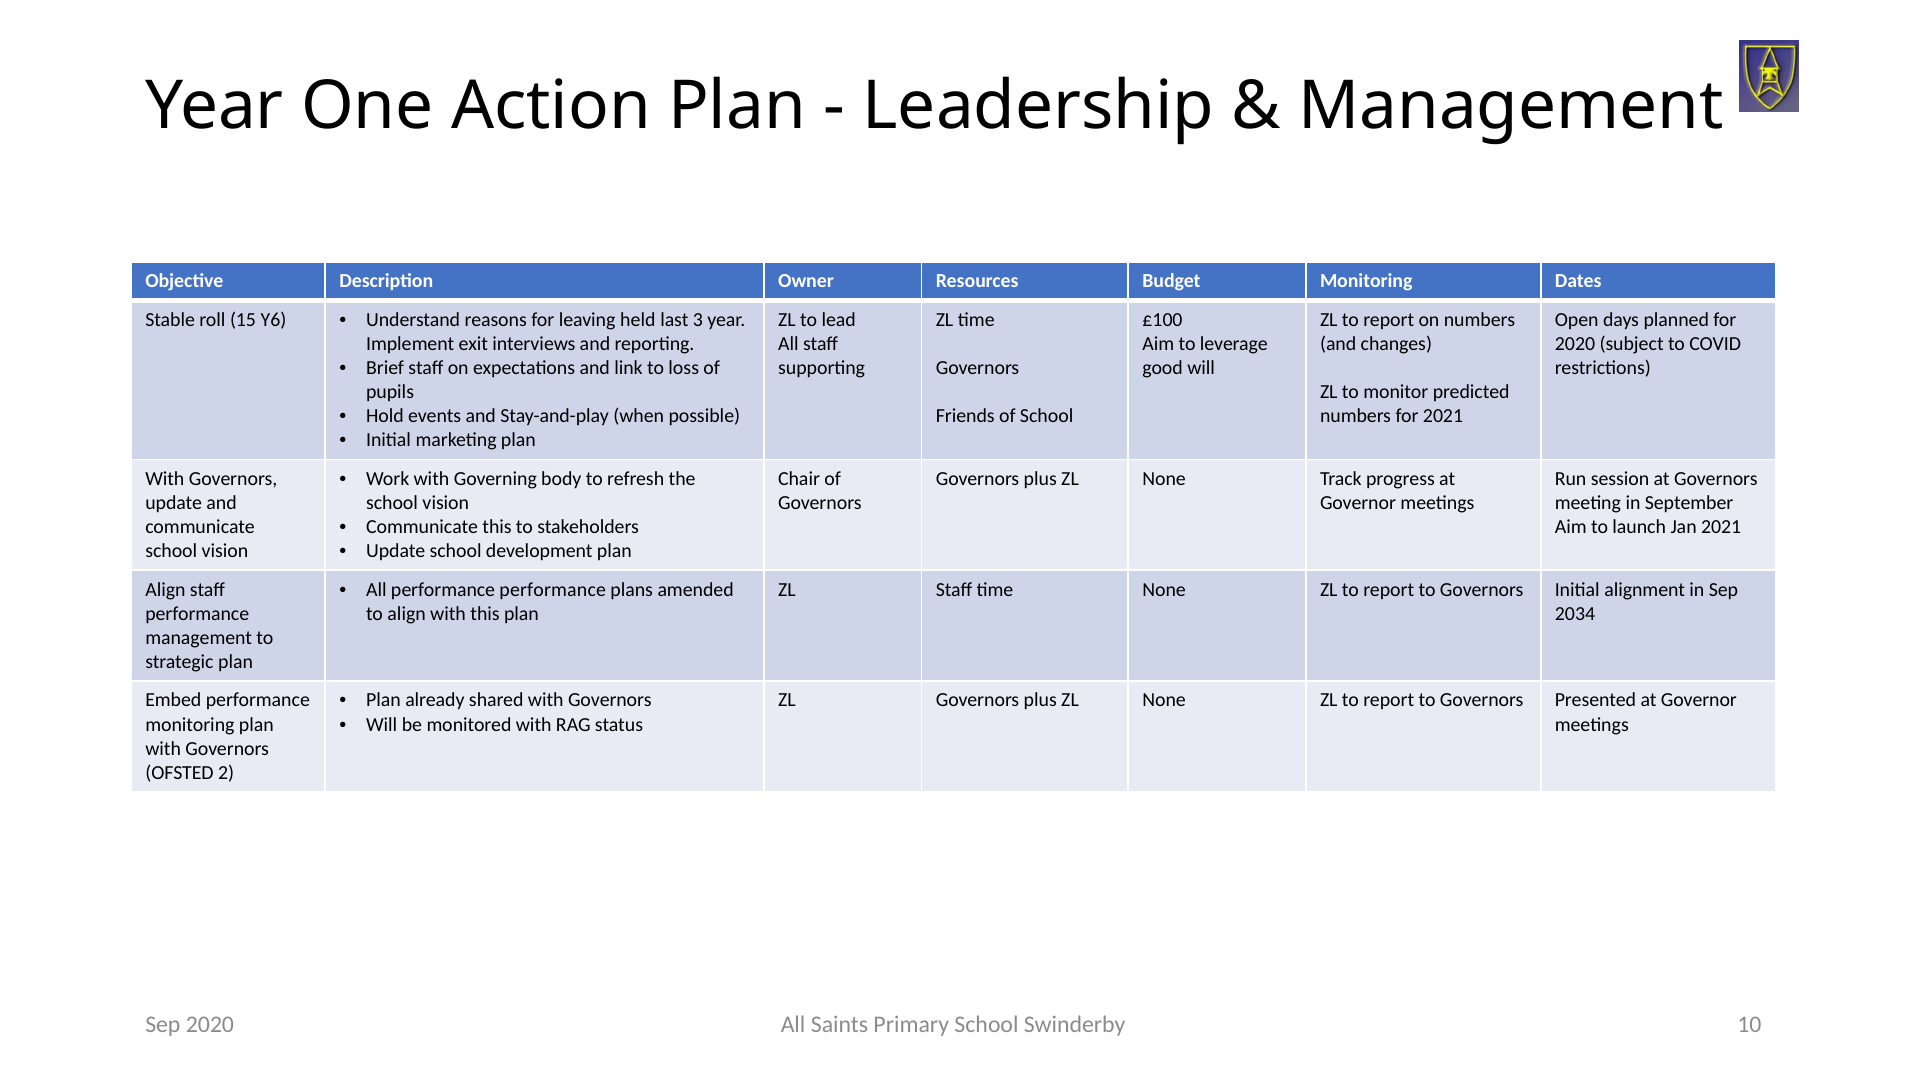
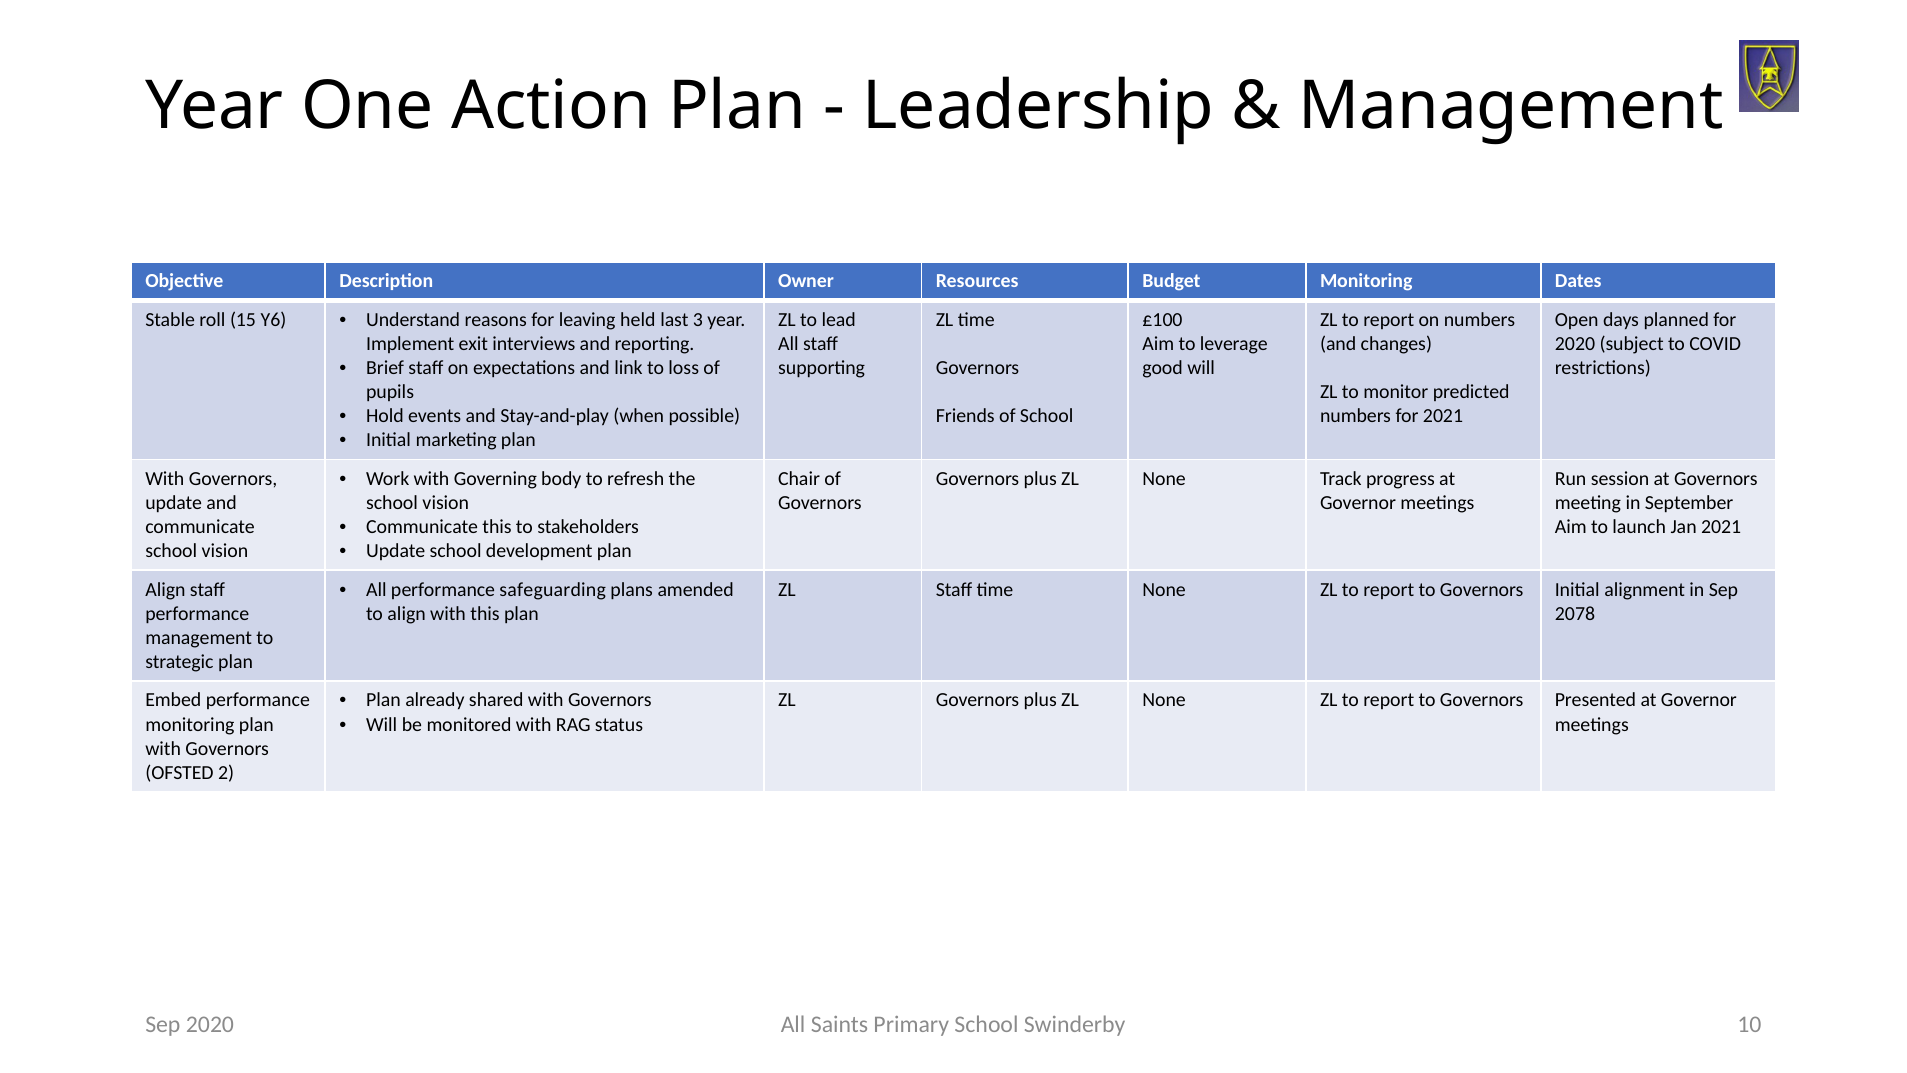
performance performance: performance -> safeguarding
2034: 2034 -> 2078
